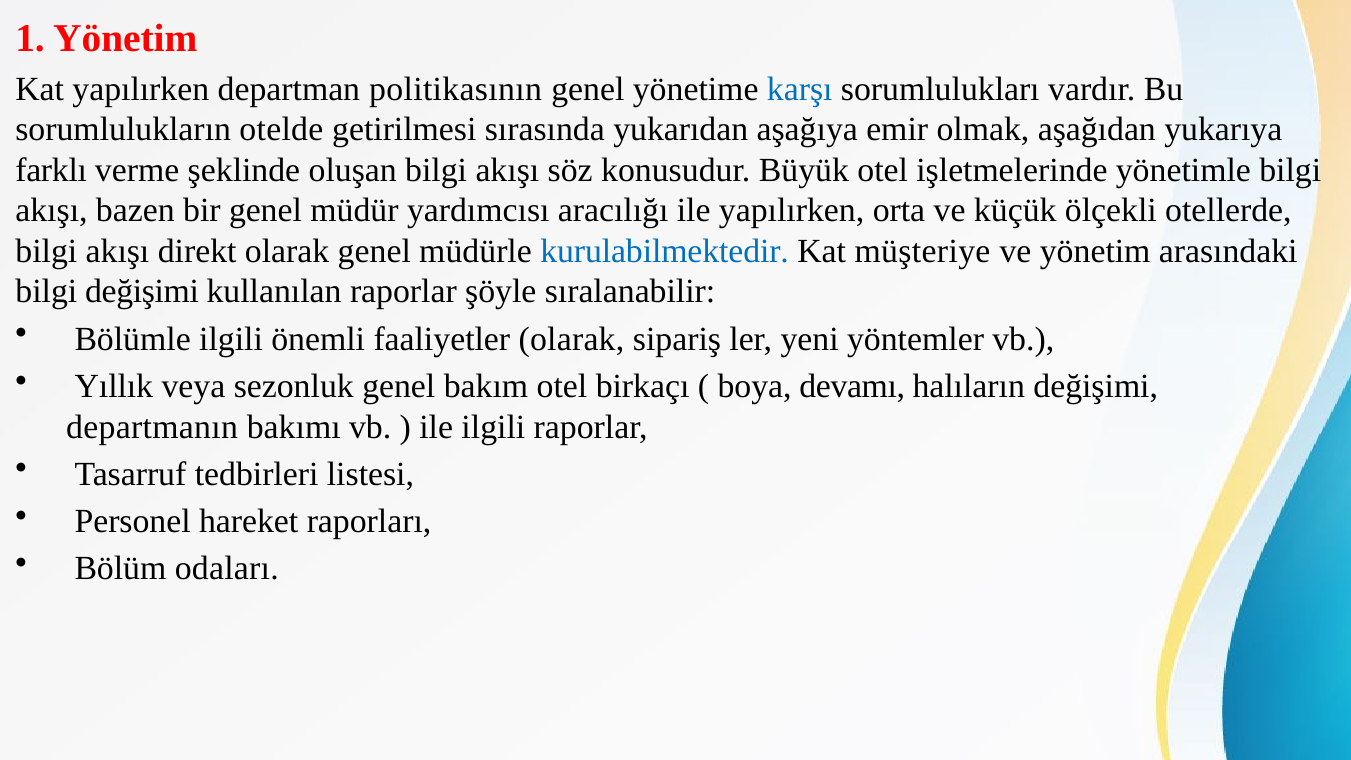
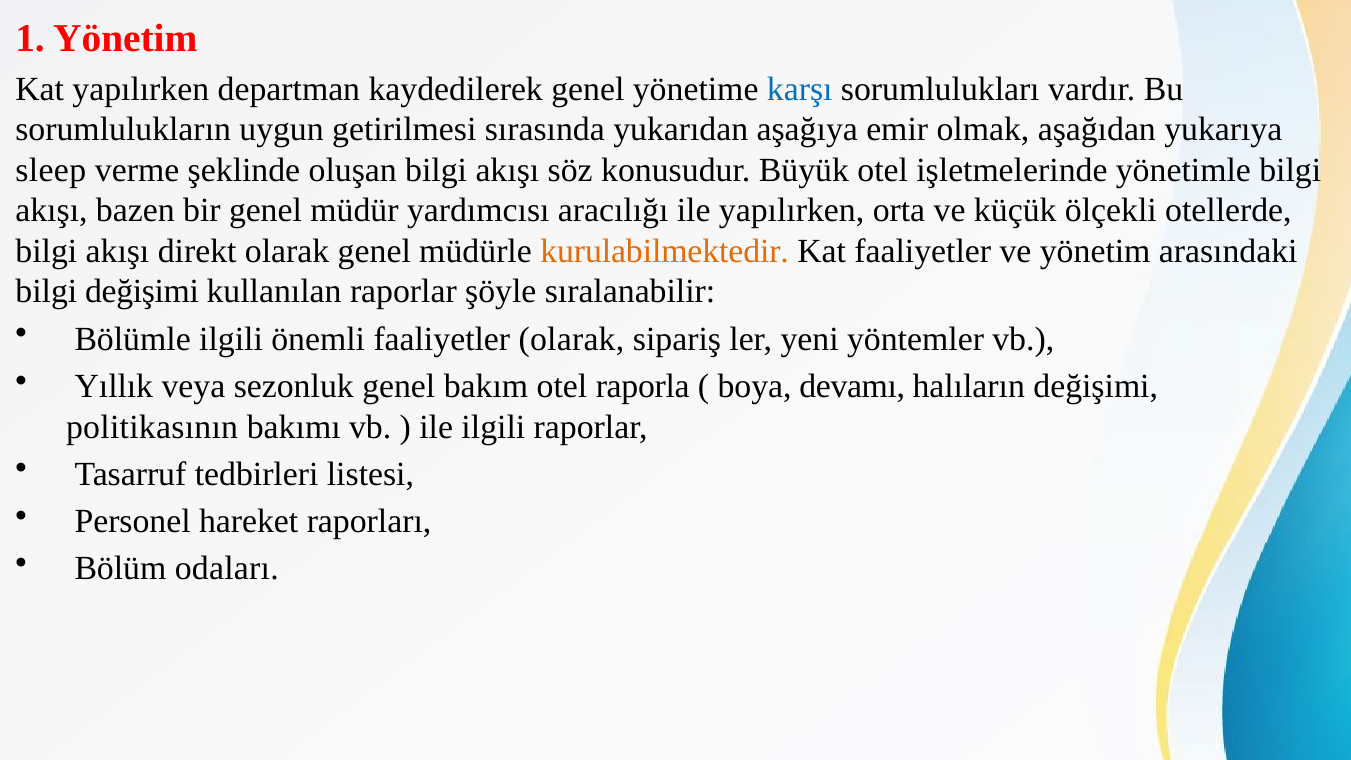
politikasının: politikasının -> kaydedilerek
otelde: otelde -> uygun
farklı: farklı -> sleep
kurulabilmektedir colour: blue -> orange
Kat müşteriye: müşteriye -> faaliyetler
birkaçı: birkaçı -> raporla
departmanın: departmanın -> politikasının
